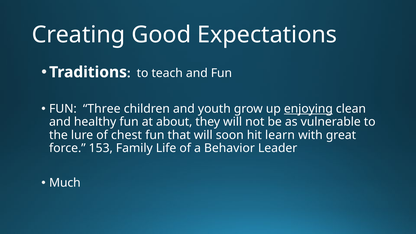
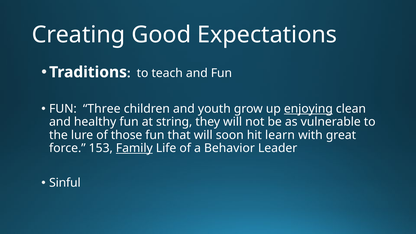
about: about -> string
chest: chest -> those
Family underline: none -> present
Much: Much -> Sinful
